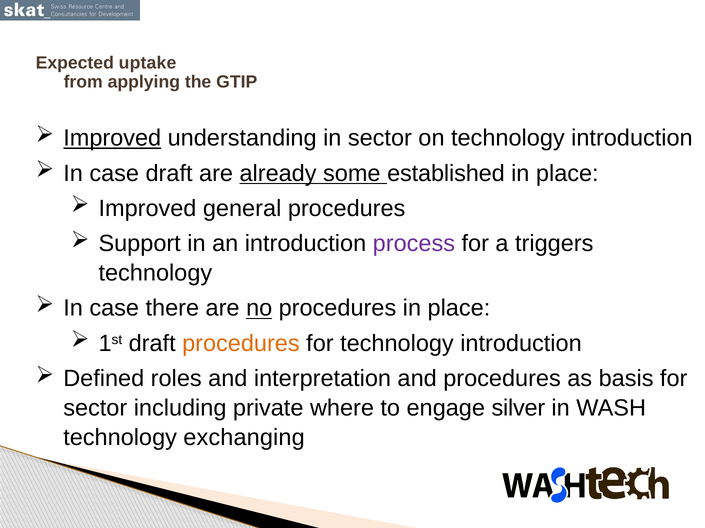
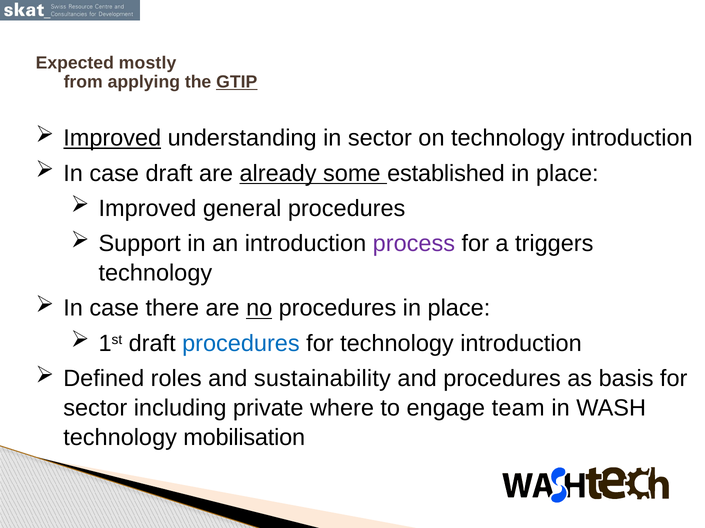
uptake: uptake -> mostly
GTIP underline: none -> present
procedures at (241, 344) colour: orange -> blue
interpretation: interpretation -> sustainability
silver: silver -> team
exchanging: exchanging -> mobilisation
